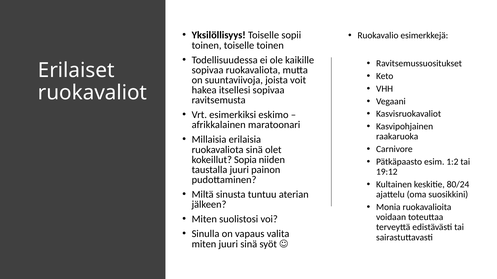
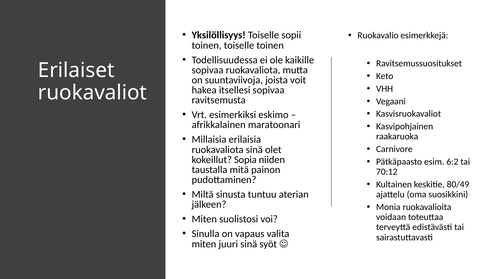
1:2: 1:2 -> 6:2
taustalla juuri: juuri -> mitä
19:12: 19:12 -> 70:12
80/24: 80/24 -> 80/49
